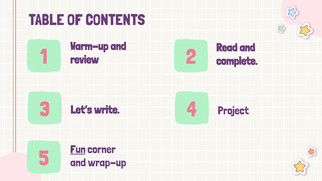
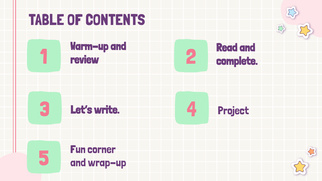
Fun underline: present -> none
